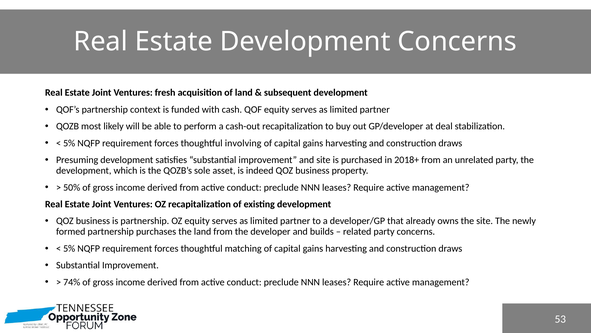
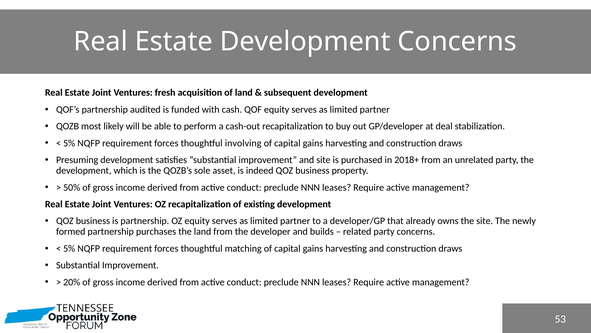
context: context -> audited
74%: 74% -> 20%
